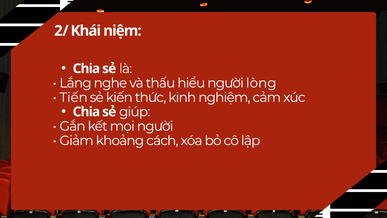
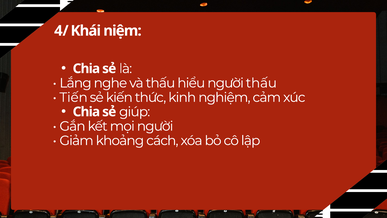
2/: 2/ -> 4/
người lòng: lòng -> thấu
